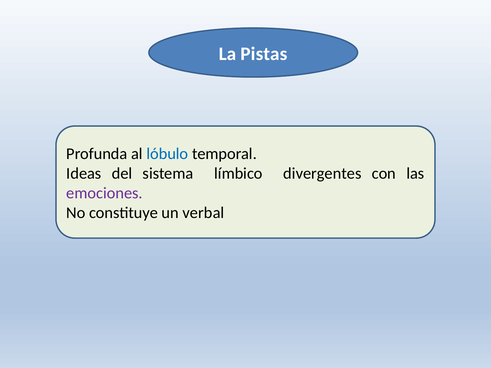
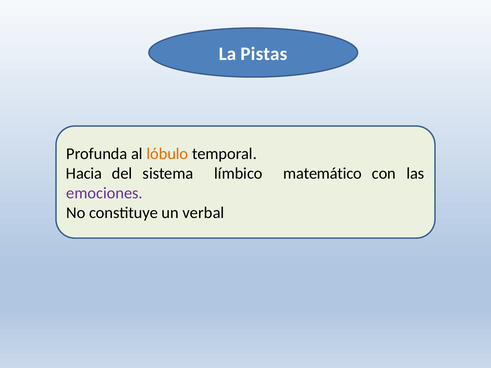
lóbulo colour: blue -> orange
Ideas: Ideas -> Hacia
divergentes: divergentes -> matemático
